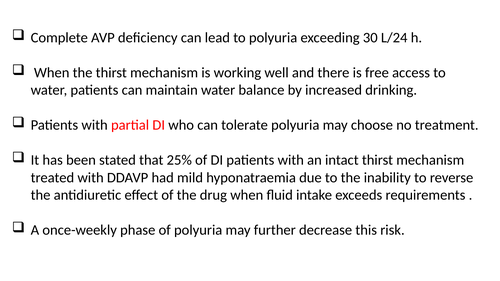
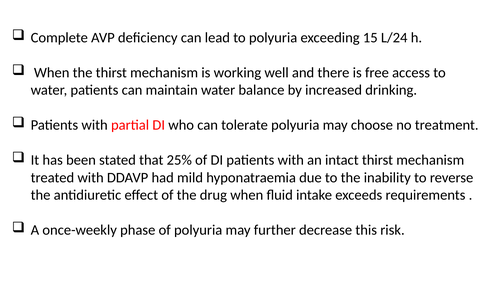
30: 30 -> 15
